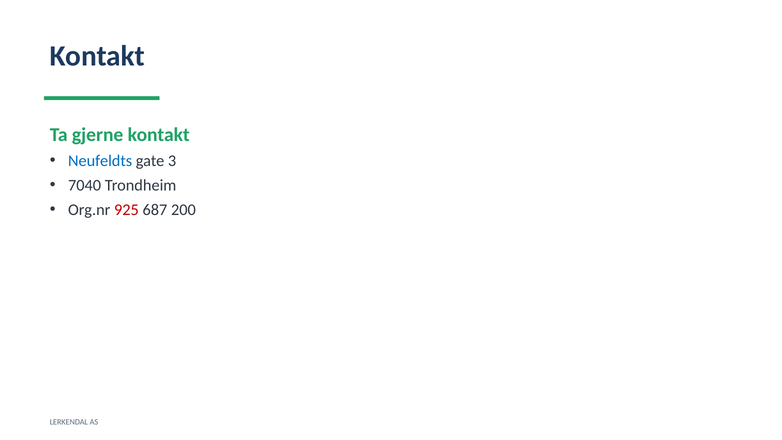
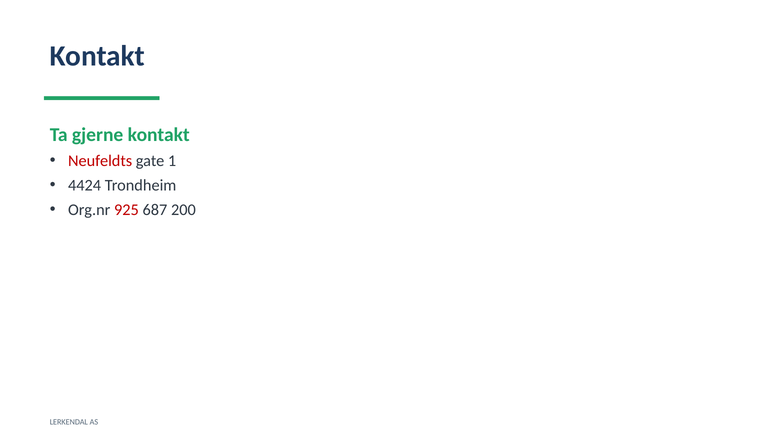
Neufeldts colour: blue -> red
3: 3 -> 1
7040: 7040 -> 4424
